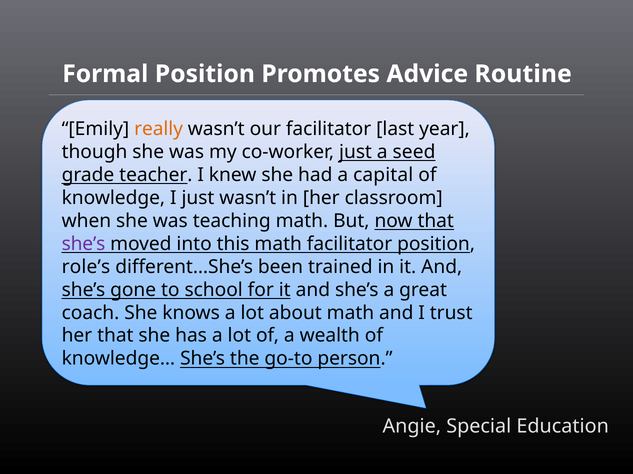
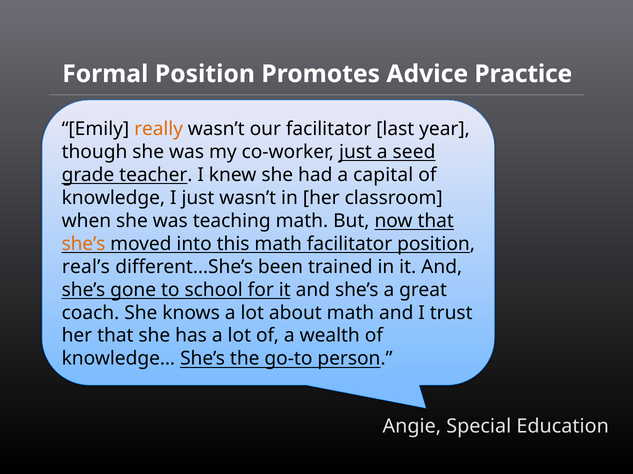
Routine: Routine -> Practice
she’s at (84, 244) colour: purple -> orange
role’s: role’s -> real’s
